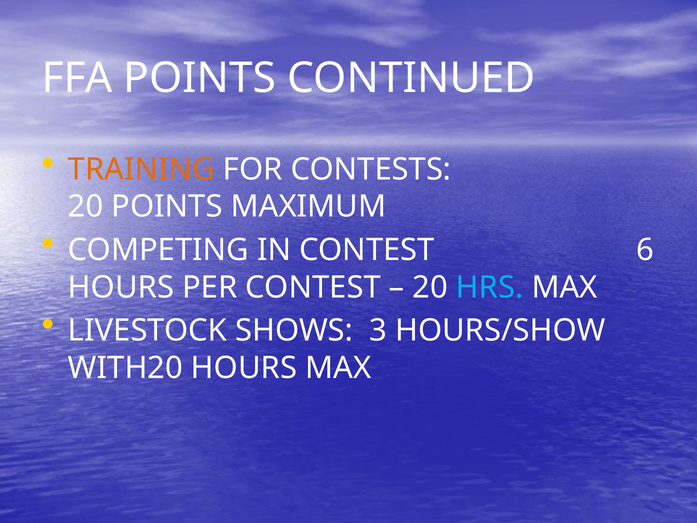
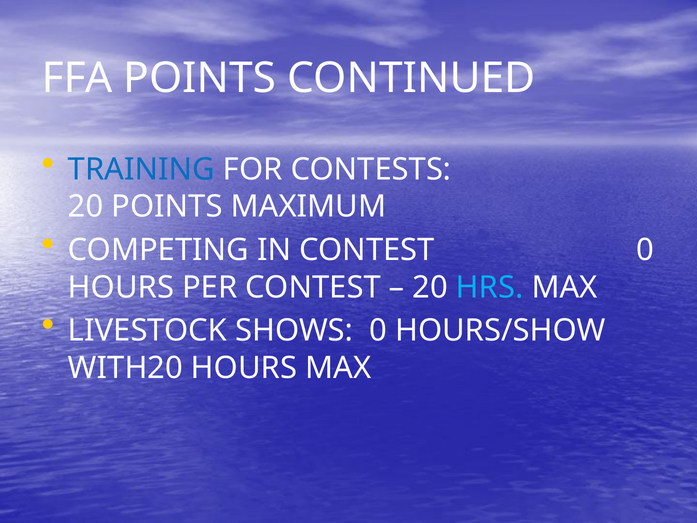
TRAINING colour: orange -> blue
CONTEST 6: 6 -> 0
SHOWS 3: 3 -> 0
